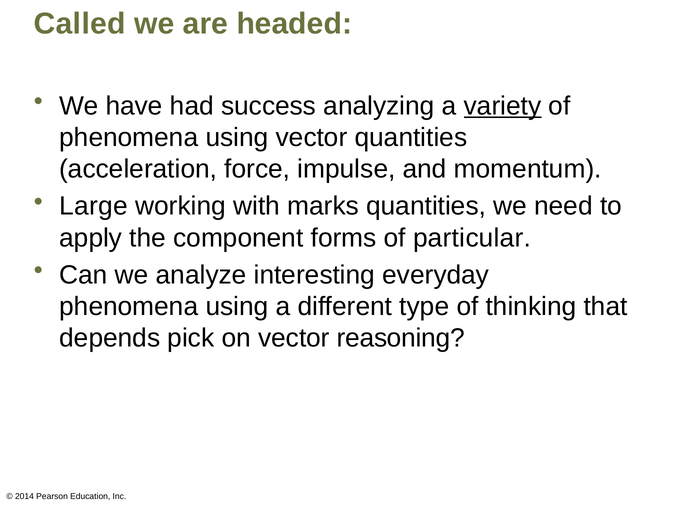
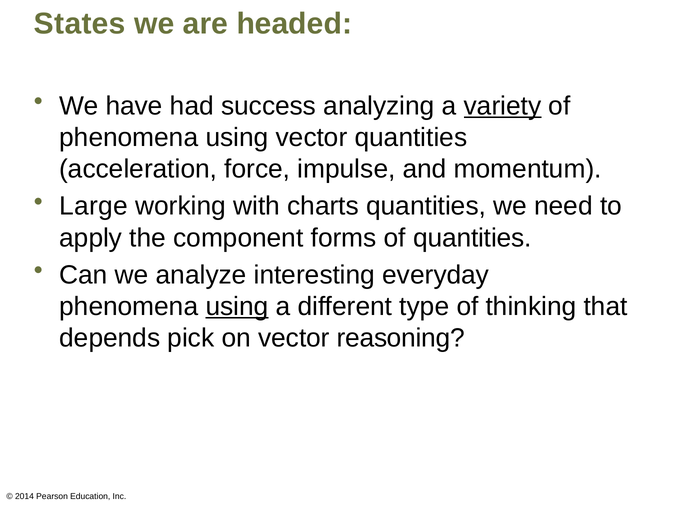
Called: Called -> States
marks: marks -> charts
of particular: particular -> quantities
using at (237, 306) underline: none -> present
